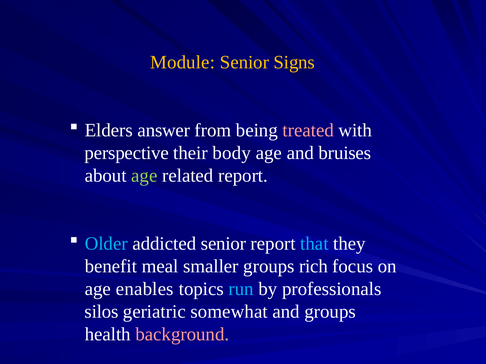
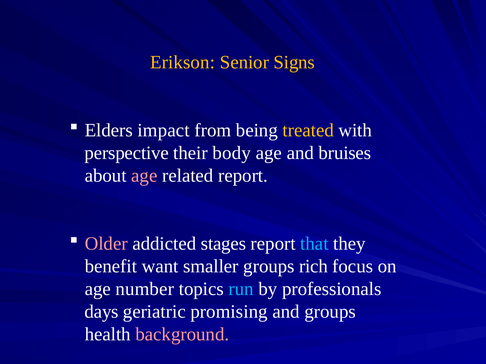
Module: Module -> Erikson
answer: answer -> impact
treated colour: pink -> yellow
age at (144, 176) colour: light green -> pink
Older colour: light blue -> pink
addicted senior: senior -> stages
meal: meal -> want
enables: enables -> number
silos: silos -> days
somewhat: somewhat -> promising
